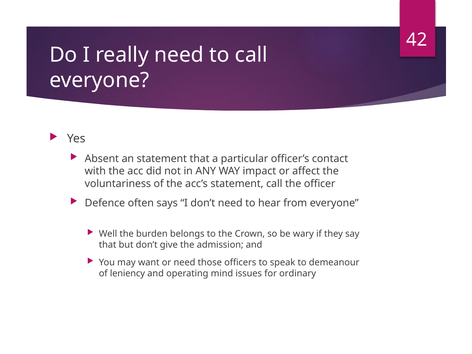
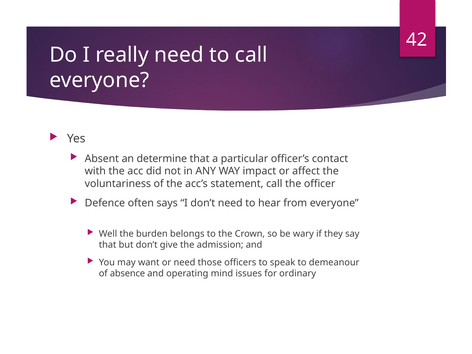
an statement: statement -> determine
leniency: leniency -> absence
